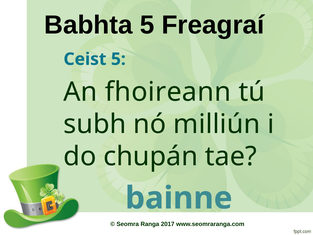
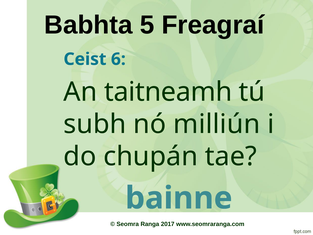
Ceist 5: 5 -> 6
fhoireann: fhoireann -> taitneamh
